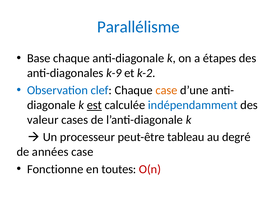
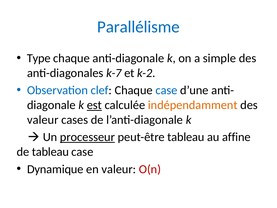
Base: Base -> Type
étapes: étapes -> simple
k-9: k-9 -> k-7
case at (166, 90) colour: orange -> blue
indépendamment colour: blue -> orange
processeur underline: none -> present
degré: degré -> affine
de années: années -> tableau
Fonctionne: Fonctionne -> Dynamique
en toutes: toutes -> valeur
